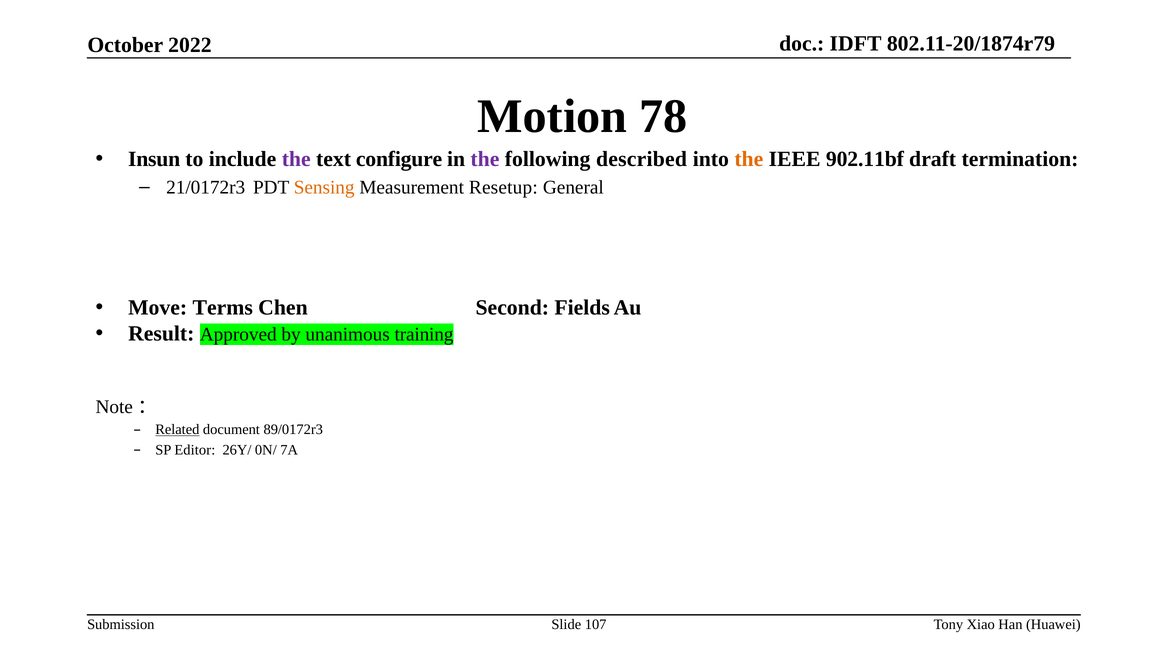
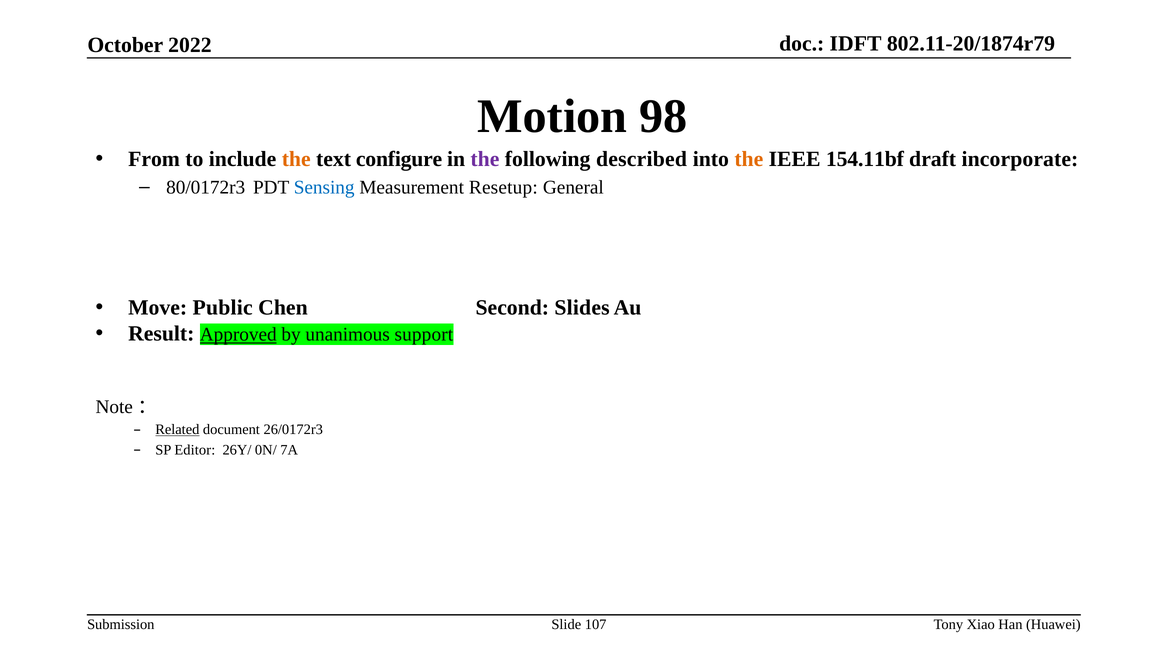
78: 78 -> 98
Insun: Insun -> From
the at (296, 159) colour: purple -> orange
902.11bf: 902.11bf -> 154.11bf
termination: termination -> incorporate
21/0172r3: 21/0172r3 -> 80/0172r3
Sensing colour: orange -> blue
Terms: Terms -> Public
Fields: Fields -> Slides
Approved underline: none -> present
training: training -> support
89/0172r3: 89/0172r3 -> 26/0172r3
